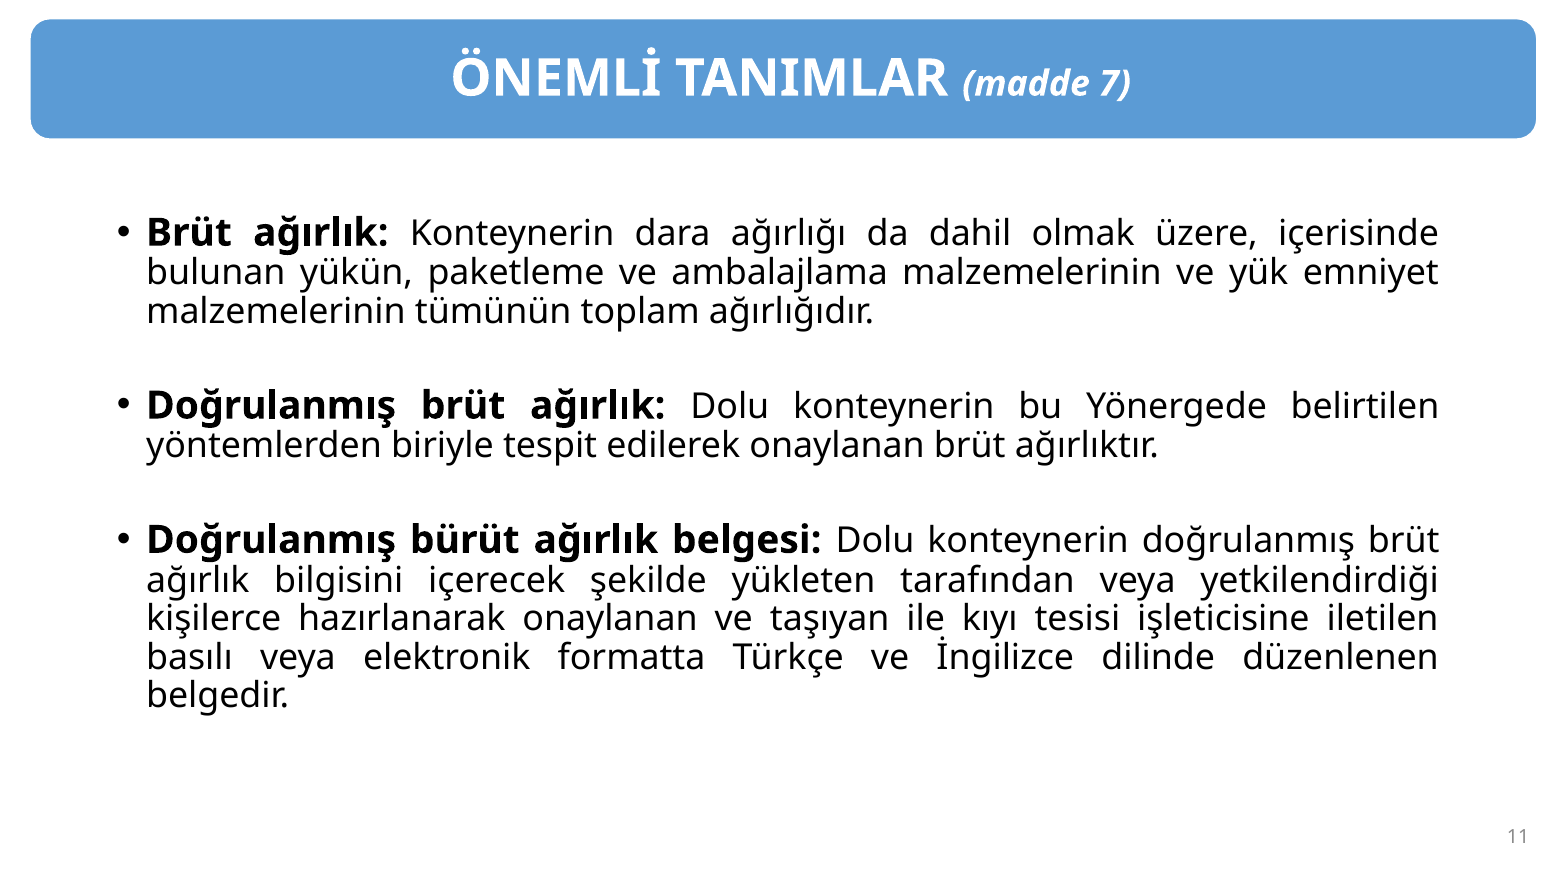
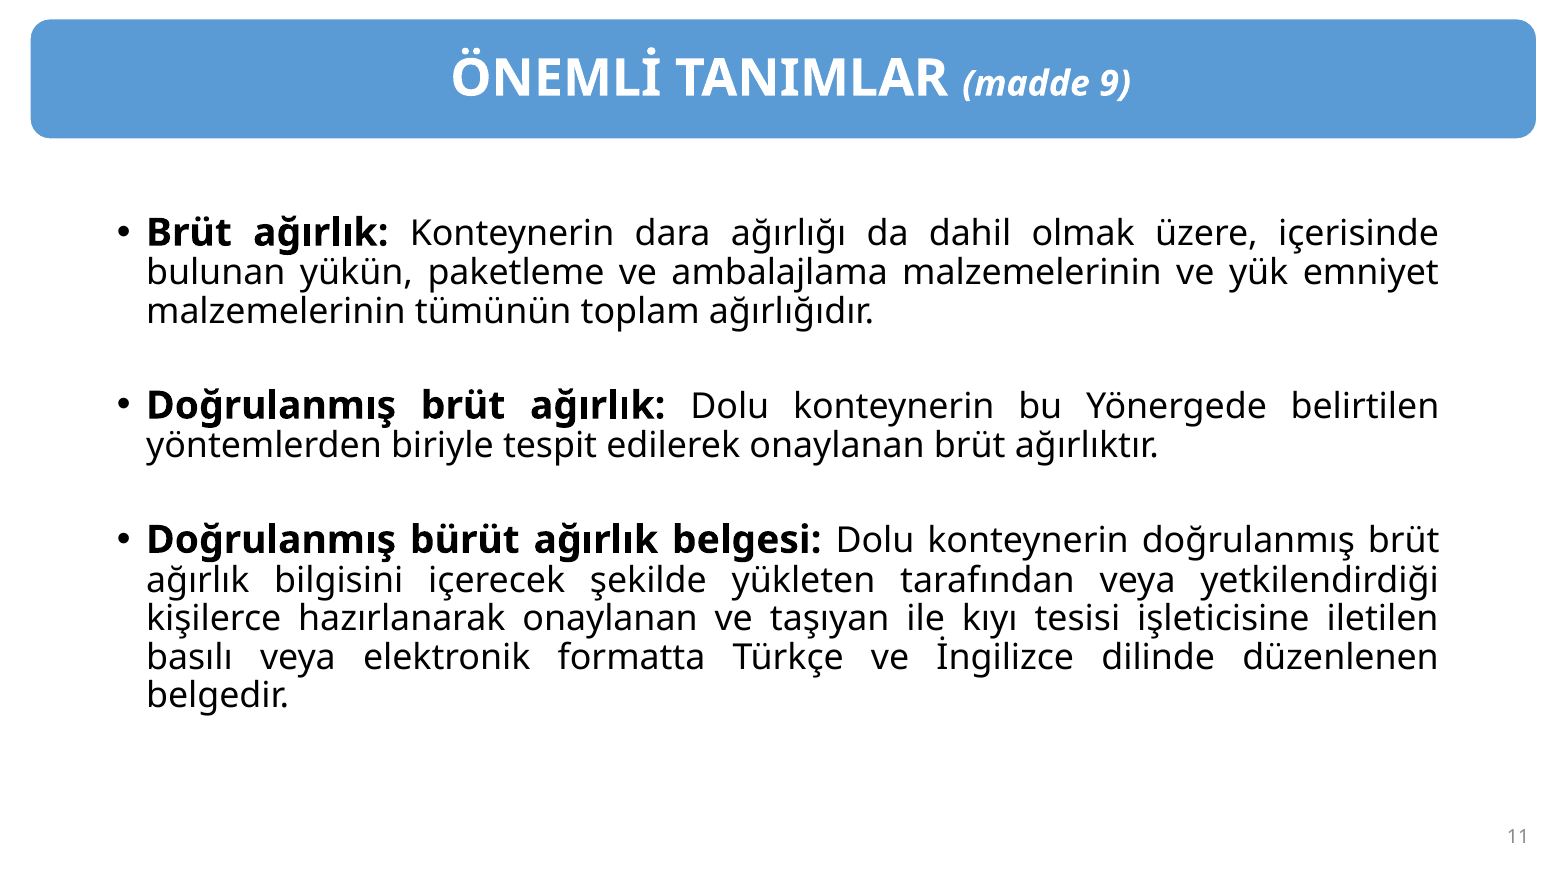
7: 7 -> 9
